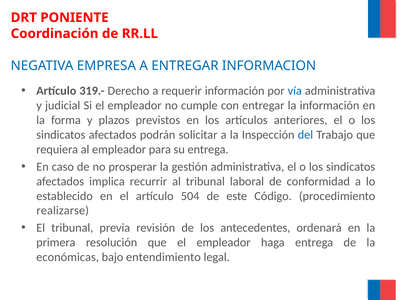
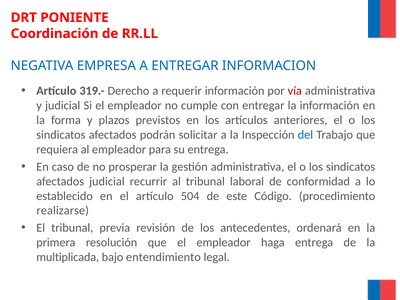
vía colour: blue -> red
afectados implica: implica -> judicial
económicas: económicas -> multiplicada
